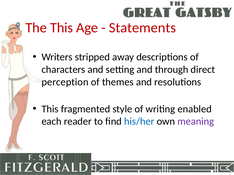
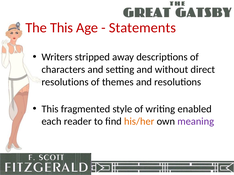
through: through -> without
perception at (65, 82): perception -> resolutions
his/her colour: blue -> orange
